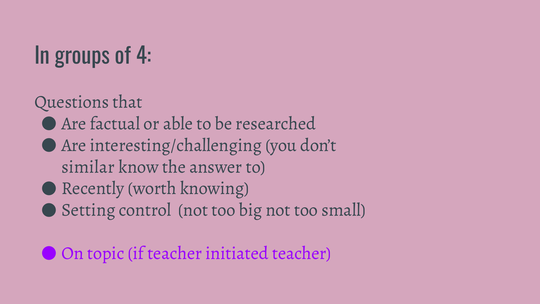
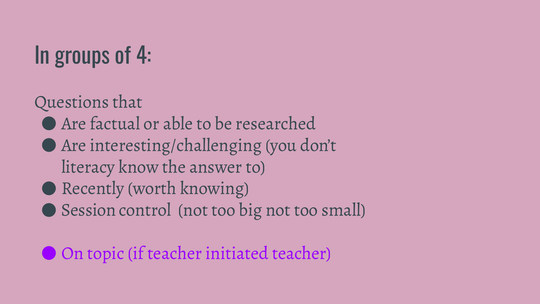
similar: similar -> literacy
Setting: Setting -> Session
